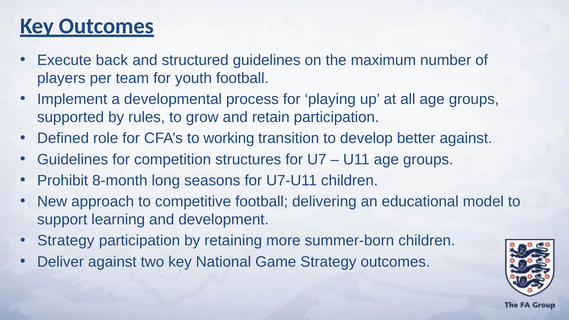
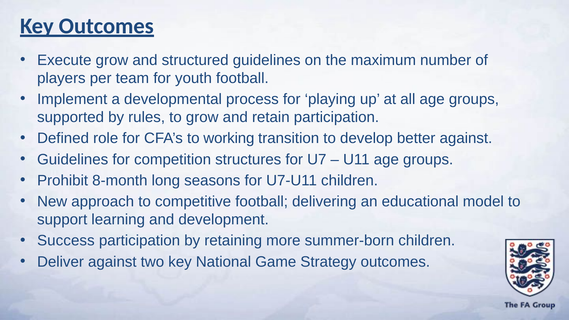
Execute back: back -> grow
Strategy at (66, 241): Strategy -> Success
